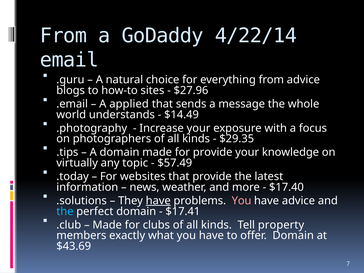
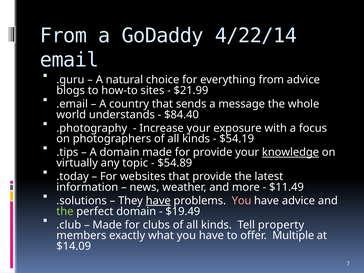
$27.96: $27.96 -> $21.99
applied: applied -> country
$14.49: $14.49 -> $84.40
$29.35: $29.35 -> $54.19
knowledge underline: none -> present
$57.49: $57.49 -> $54.89
$17.40: $17.40 -> $11.49
the at (65, 211) colour: light blue -> light green
$17.41: $17.41 -> $19.49
offer Domain: Domain -> Multiple
$43.69: $43.69 -> $14.09
